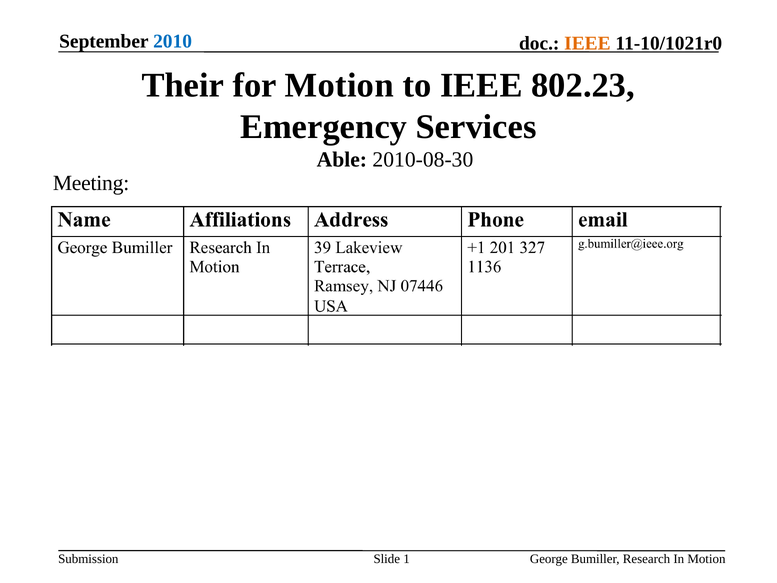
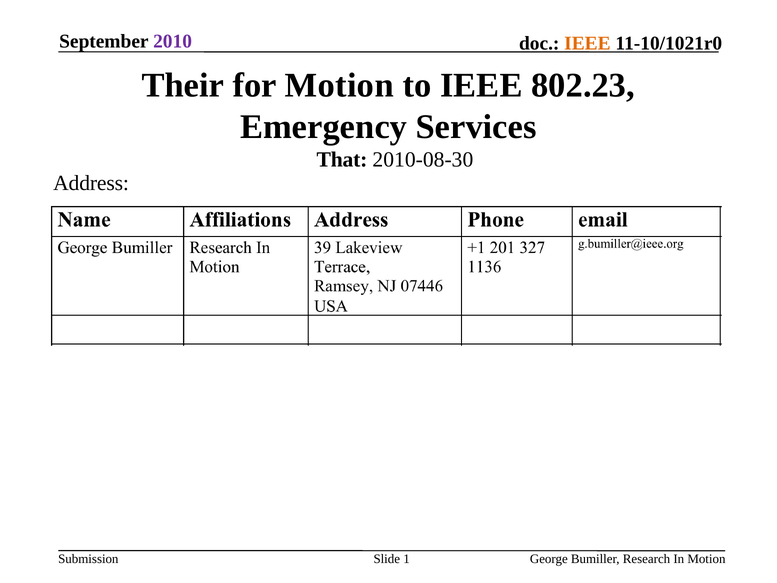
2010 colour: blue -> purple
Able: Able -> That
Meeting: Meeting -> Address
